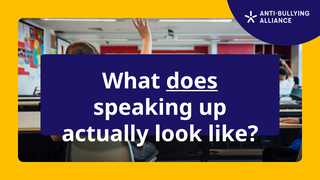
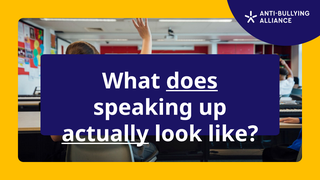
actually underline: none -> present
